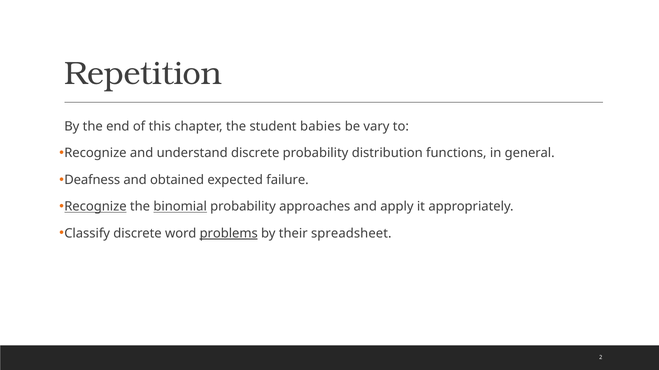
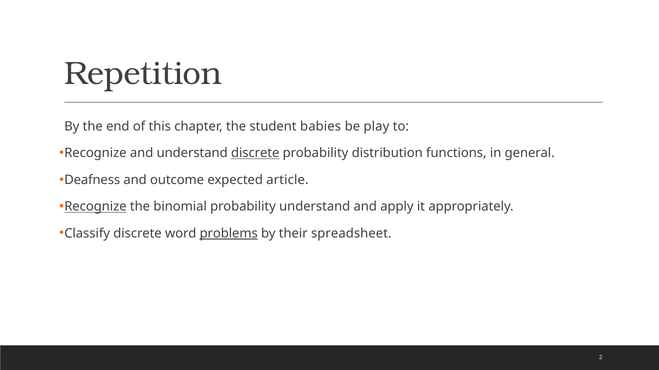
vary: vary -> play
discrete at (255, 153) underline: none -> present
obtained: obtained -> outcome
failure: failure -> article
binomial underline: present -> none
probability approaches: approaches -> understand
